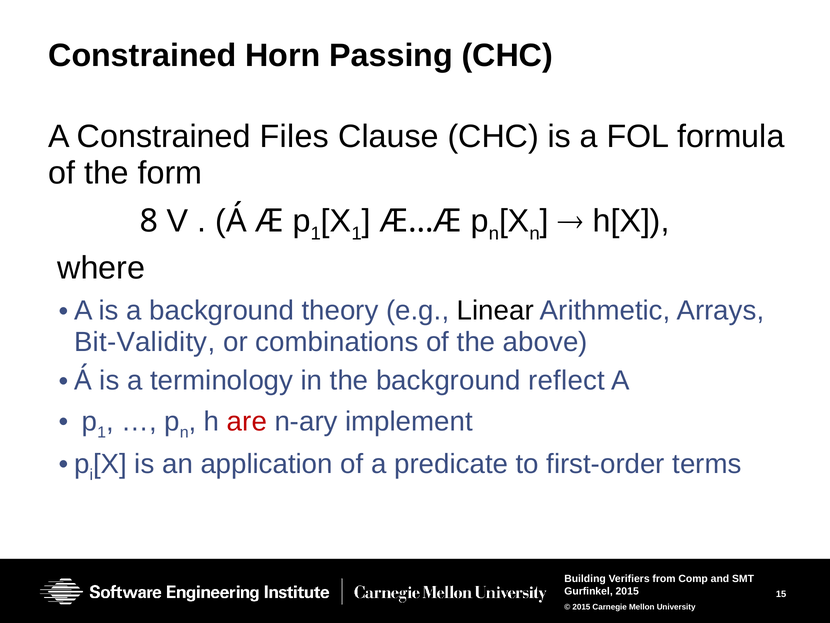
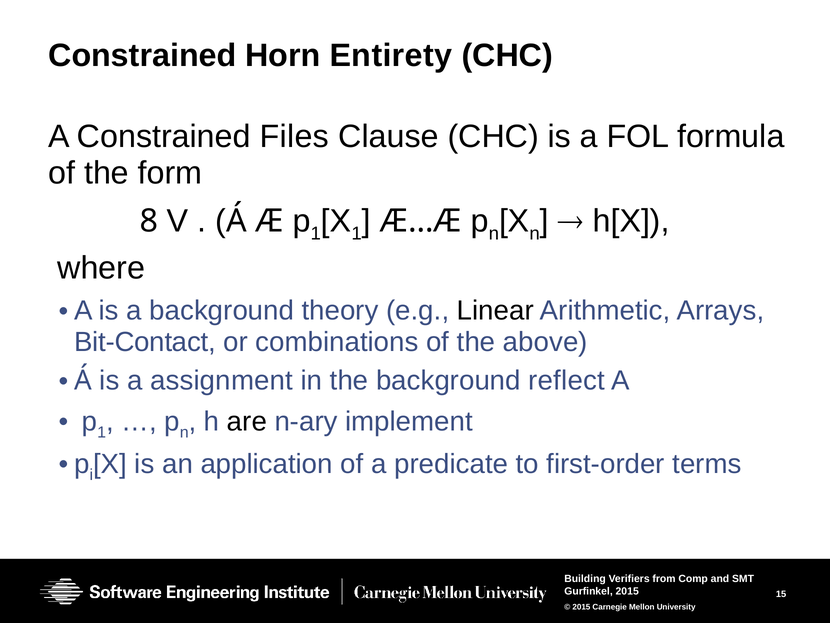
Passing: Passing -> Entirety
Bit-Validity: Bit-Validity -> Bit-Contact
terminology: terminology -> assignment
are colour: red -> black
